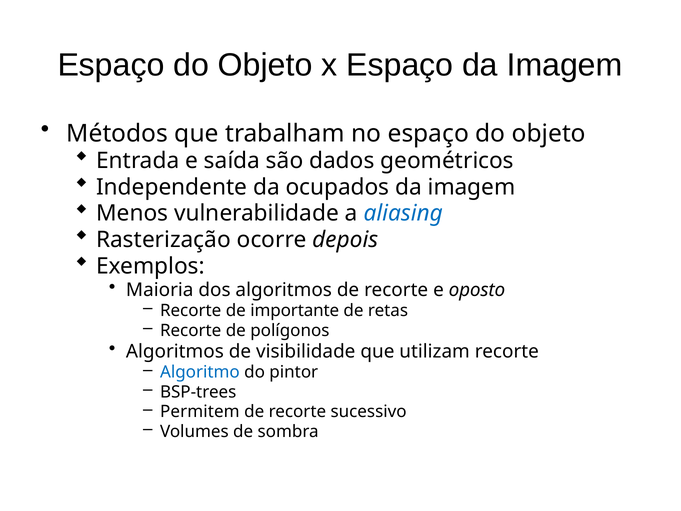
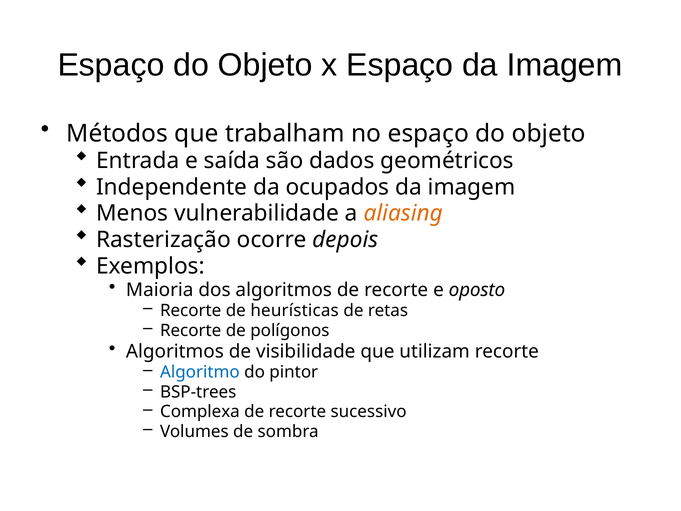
aliasing colour: blue -> orange
importante: importante -> heurísticas
Permitem: Permitem -> Complexa
